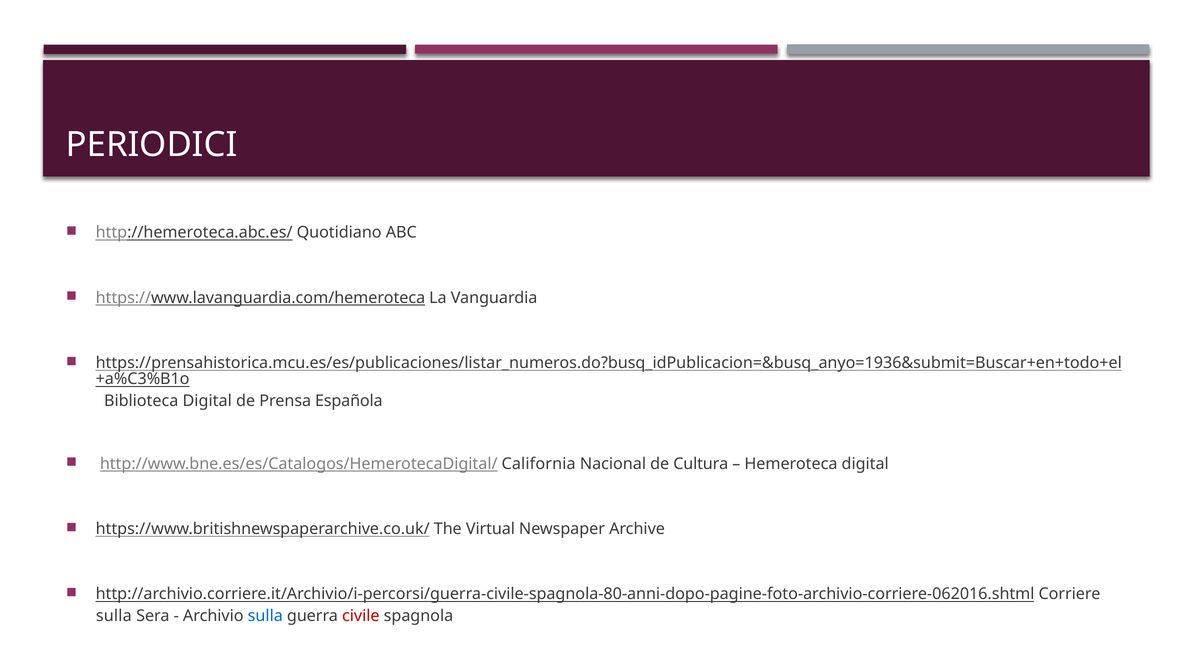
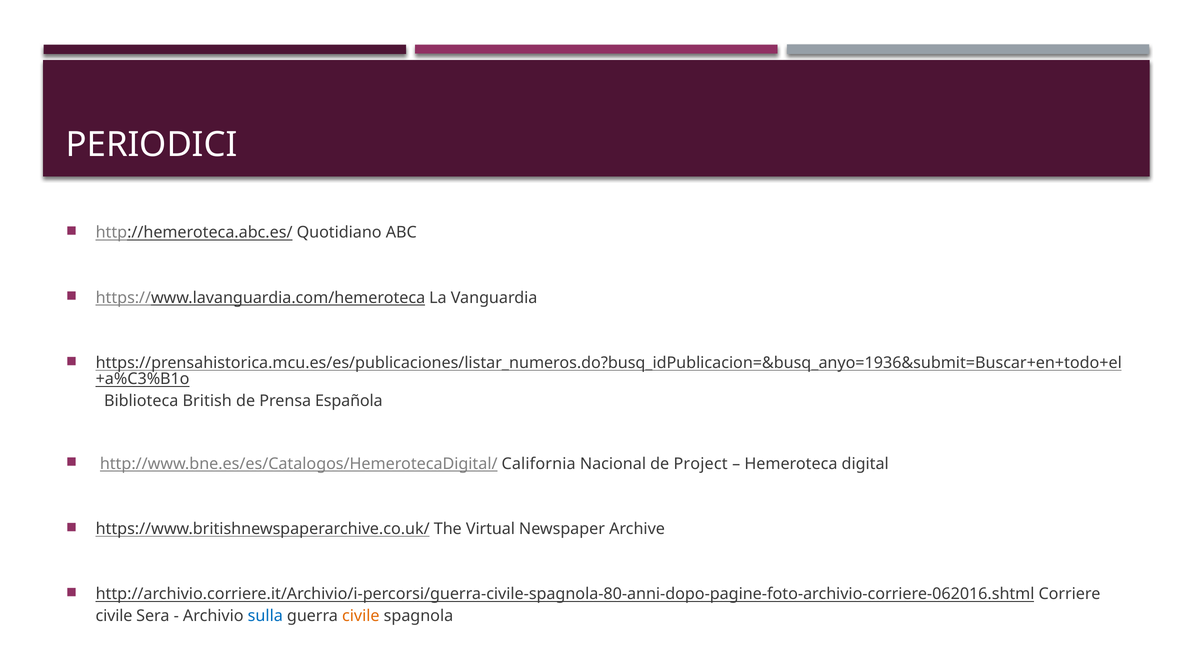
Biblioteca Digital: Digital -> British
Cultura: Cultura -> Project
sulla at (114, 616): sulla -> civile
civile at (361, 616) colour: red -> orange
